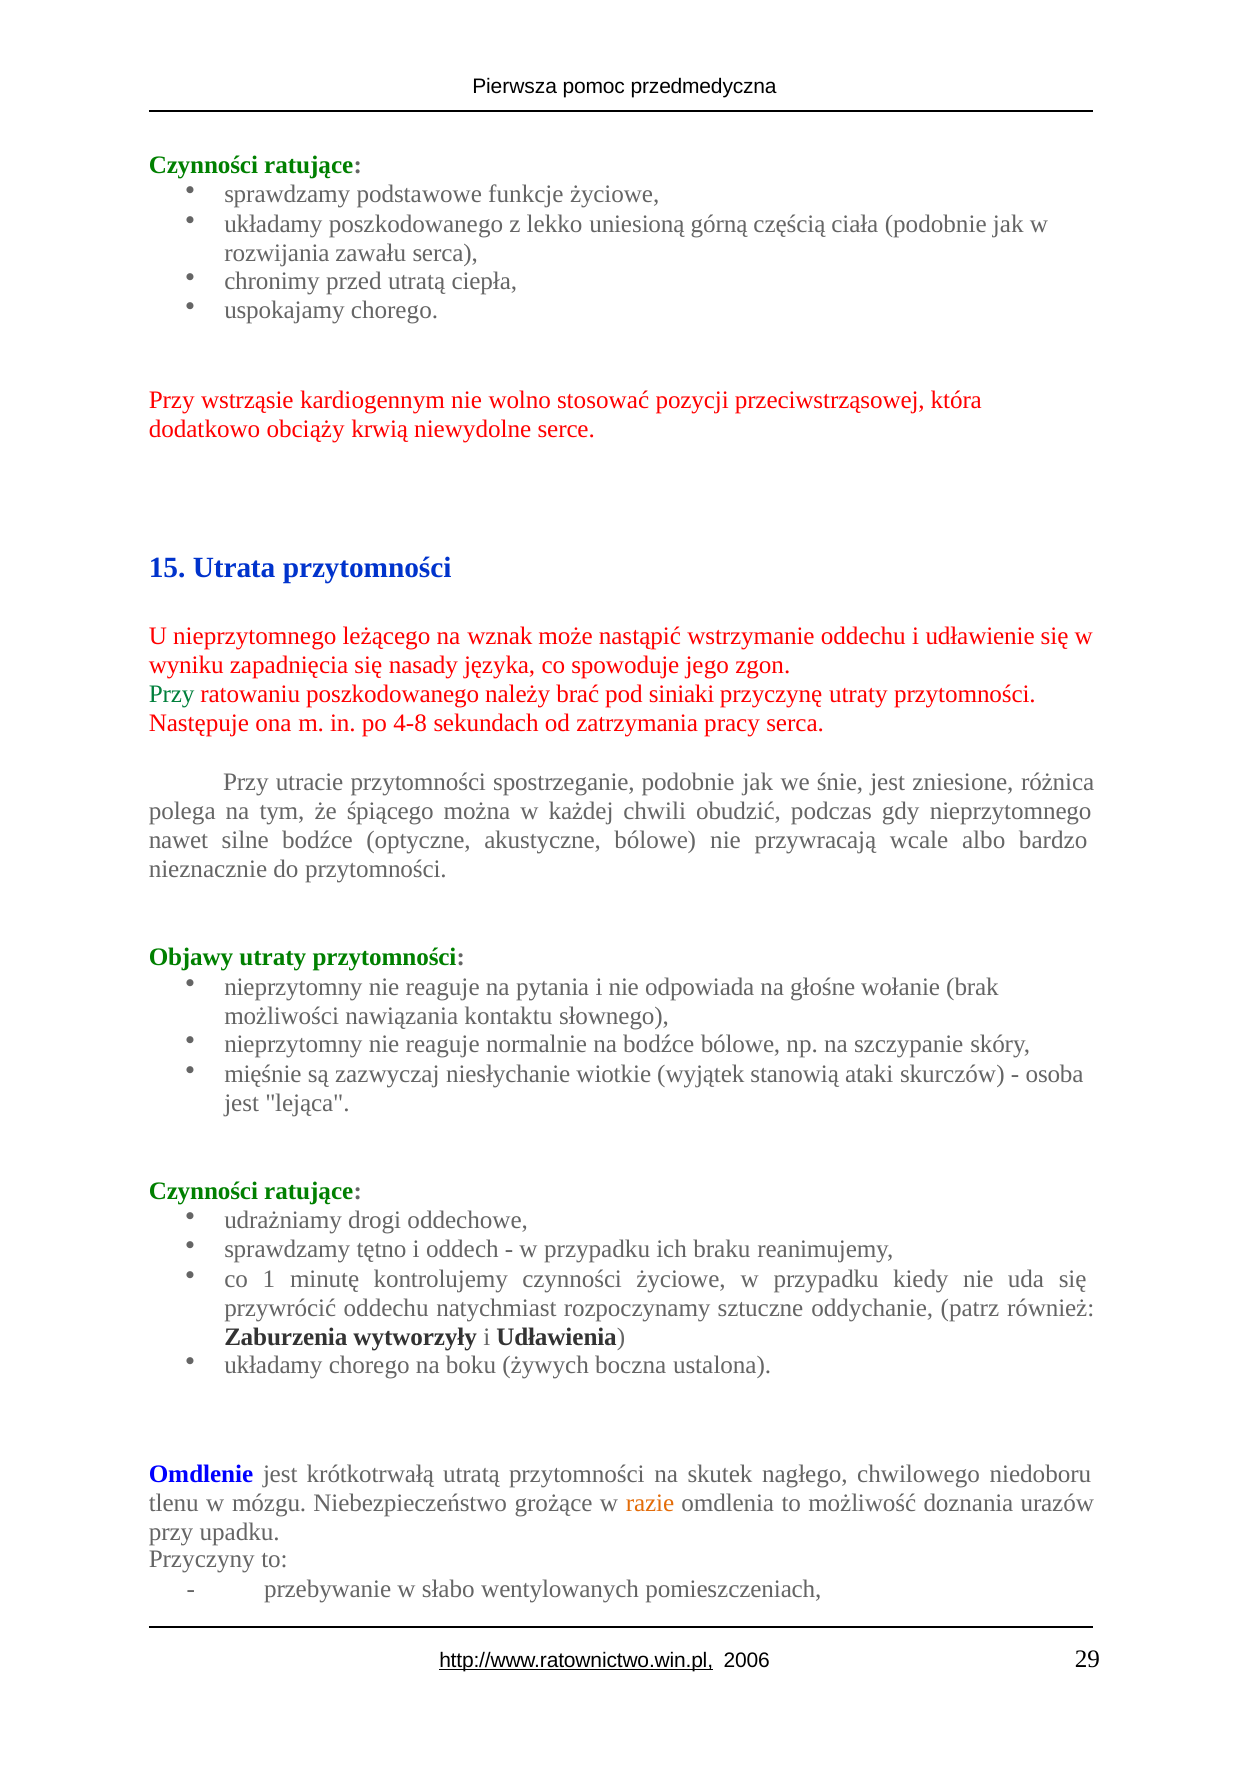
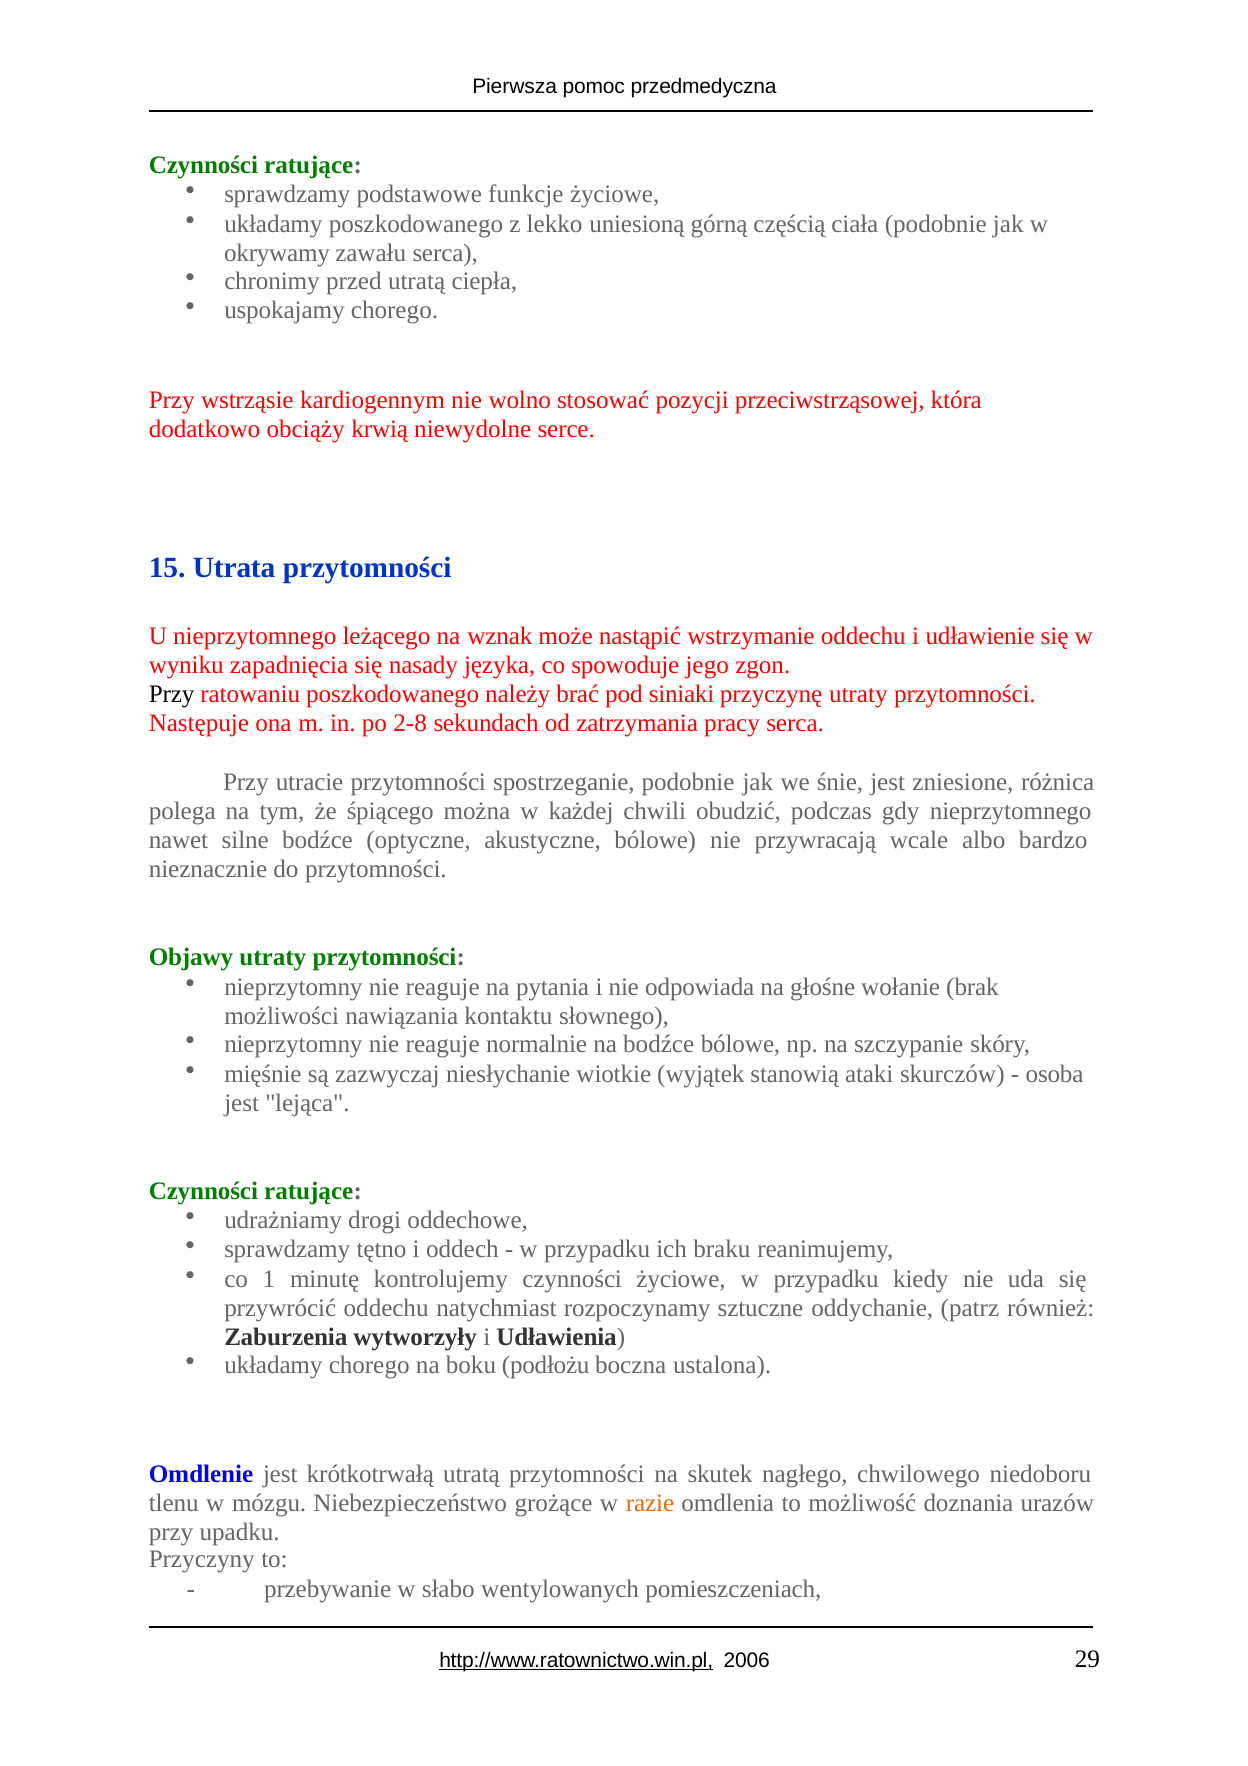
rozwijania: rozwijania -> okrywamy
Przy at (172, 694) colour: green -> black
4-8: 4-8 -> 2-8
żywych: żywych -> podłożu
